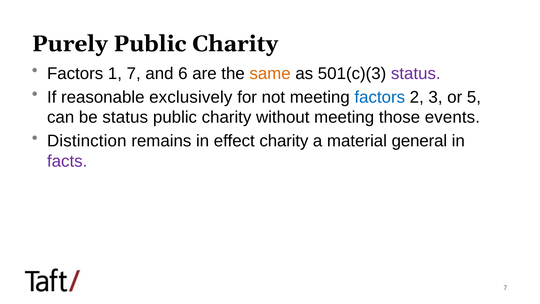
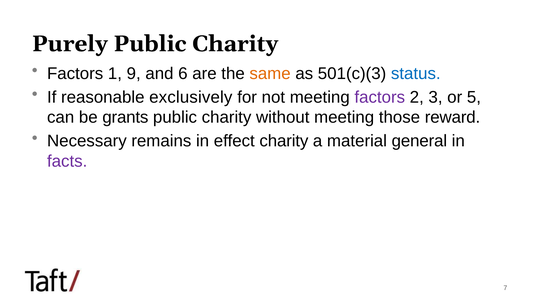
1 7: 7 -> 9
status at (416, 73) colour: purple -> blue
factors at (380, 97) colour: blue -> purple
be status: status -> grants
events: events -> reward
Distinction: Distinction -> Necessary
